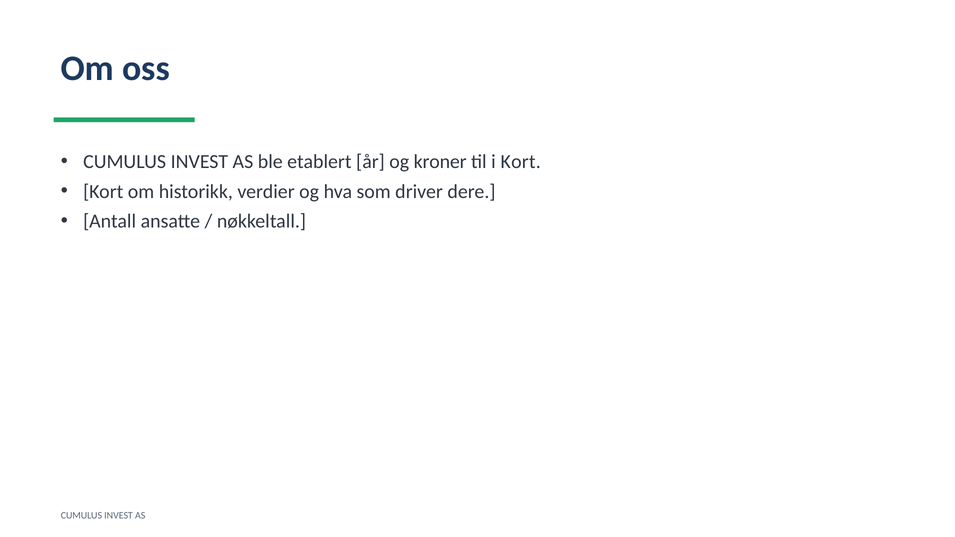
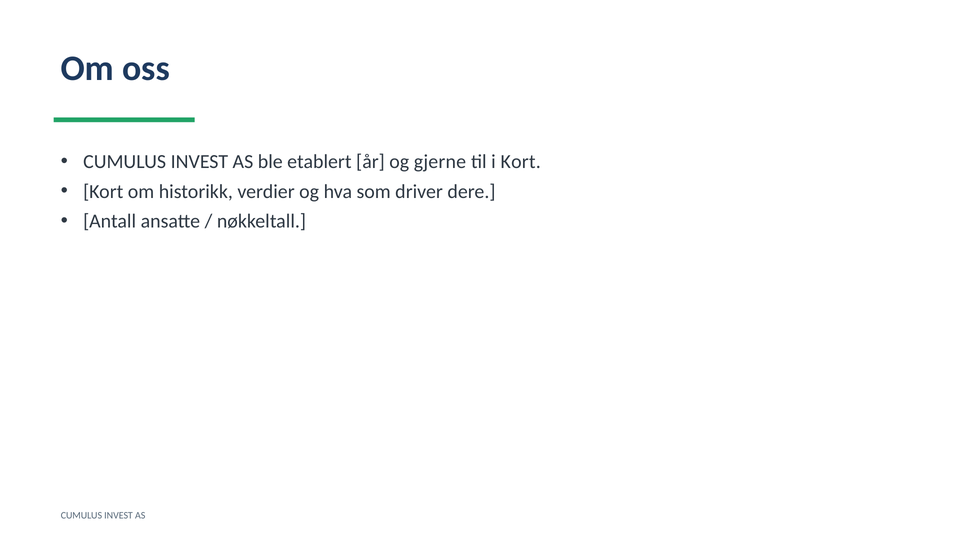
kroner: kroner -> gjerne
